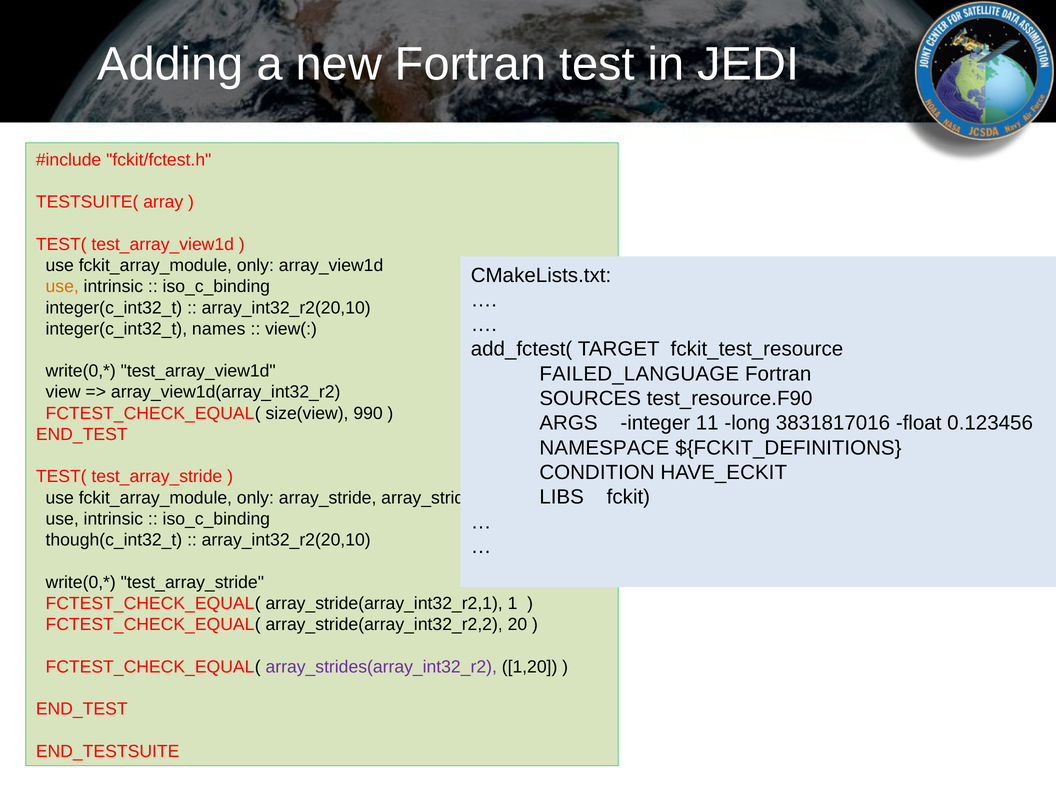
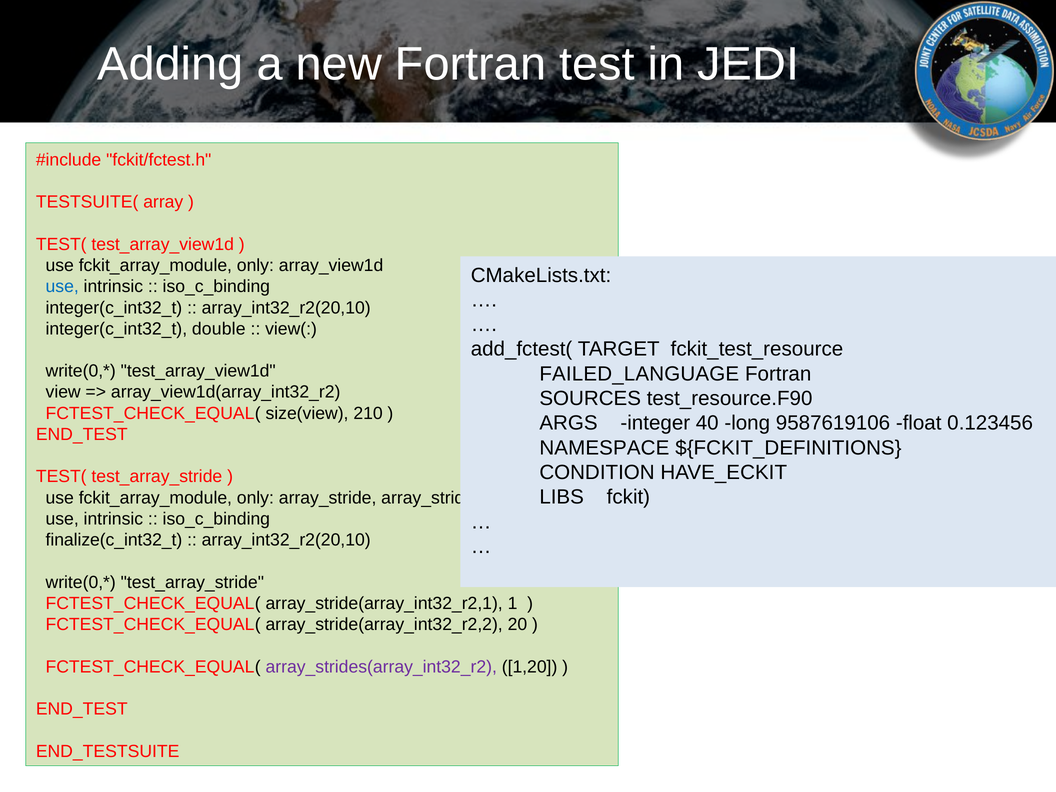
use at (62, 287) colour: orange -> blue
names: names -> double
990: 990 -> 210
11: 11 -> 40
3831817016: 3831817016 -> 9587619106
though(c_int32_t: though(c_int32_t -> finalize(c_int32_t
